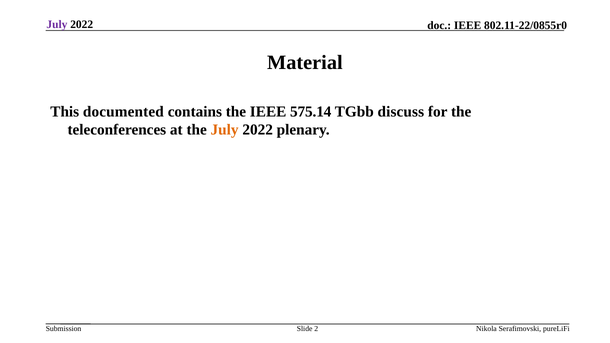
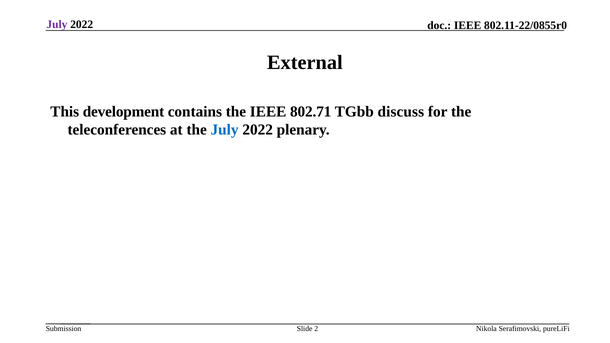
Material: Material -> External
documented: documented -> development
575.14: 575.14 -> 802.71
July at (225, 130) colour: orange -> blue
